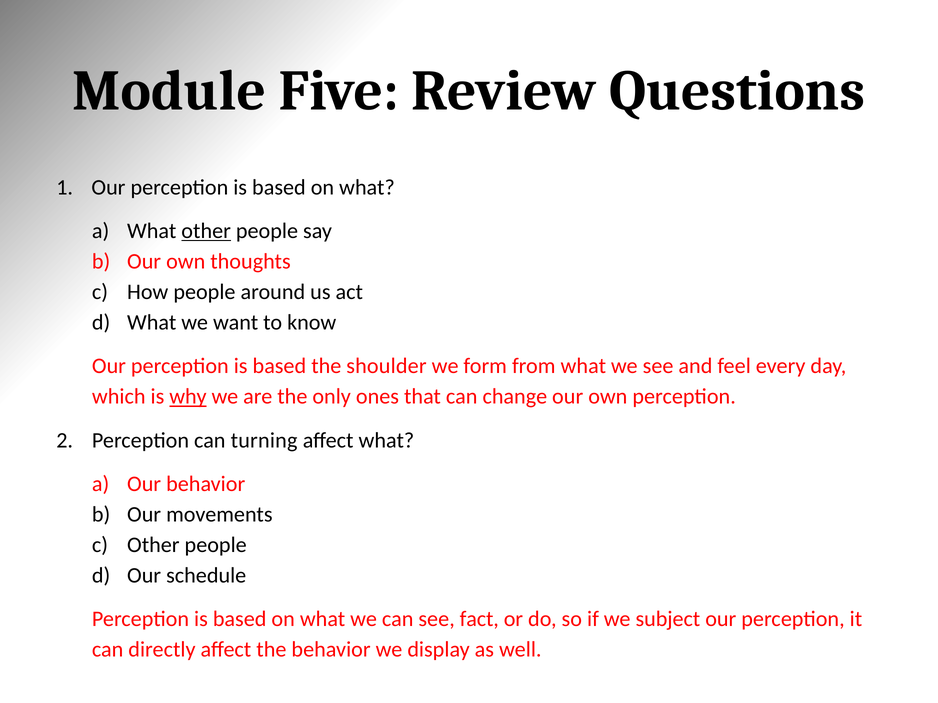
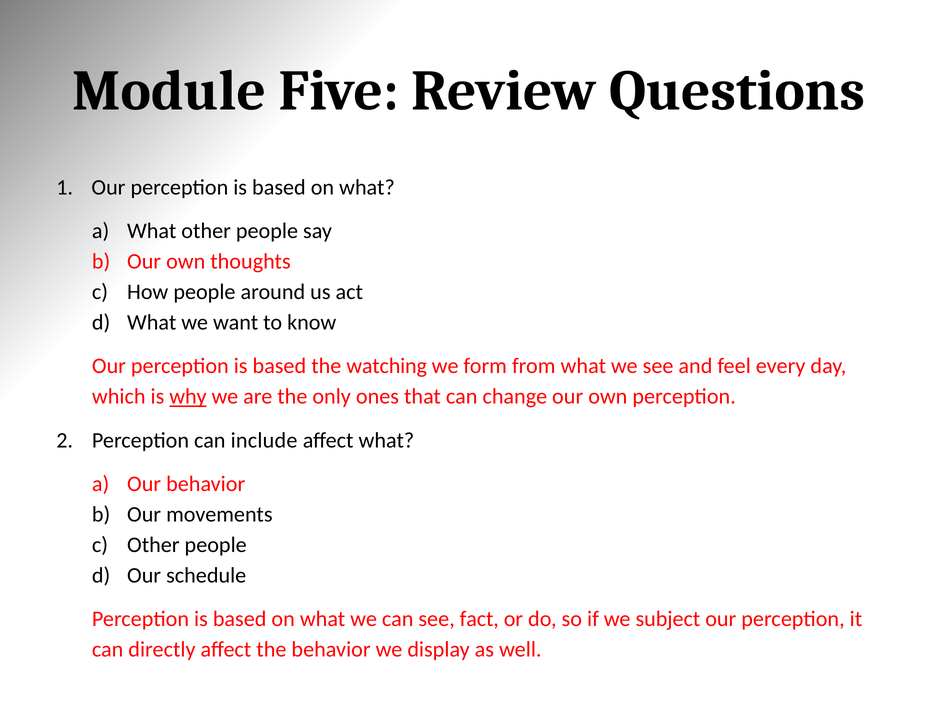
other at (206, 231) underline: present -> none
shoulder: shoulder -> watching
turning: turning -> include
